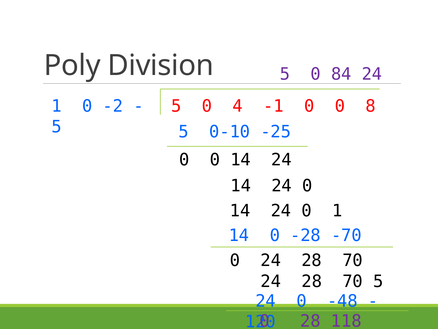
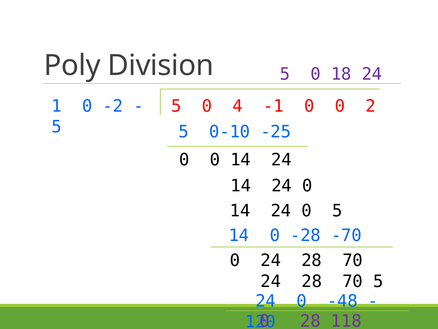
84: 84 -> 18
8: 8 -> 2
0 1: 1 -> 5
